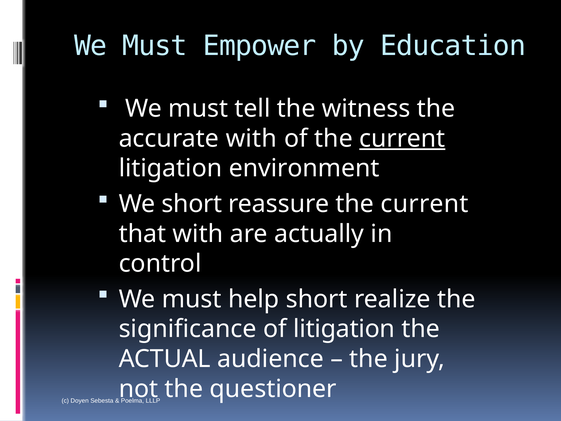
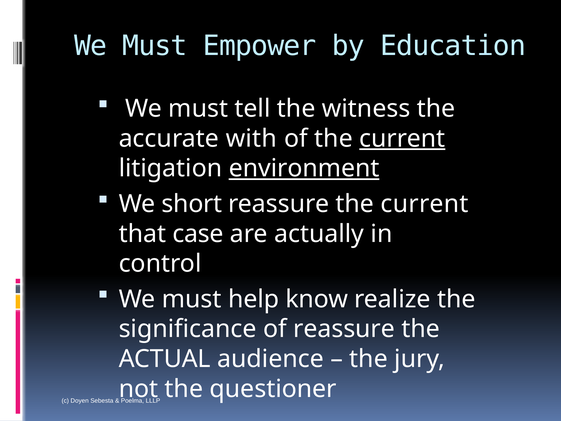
environment underline: none -> present
that with: with -> case
help short: short -> know
of litigation: litigation -> reassure
